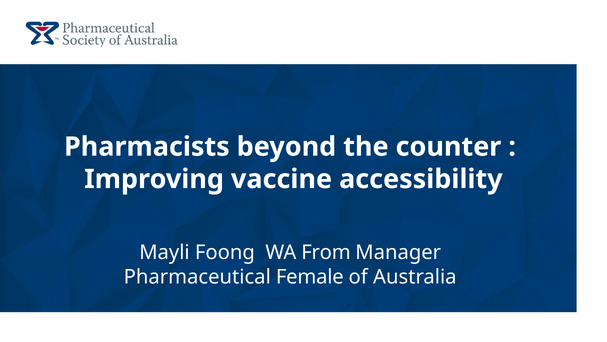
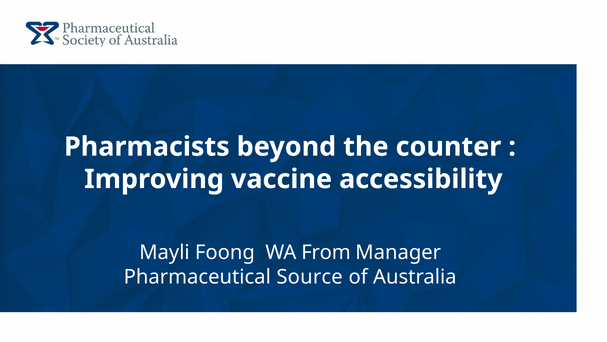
Female: Female -> Source
